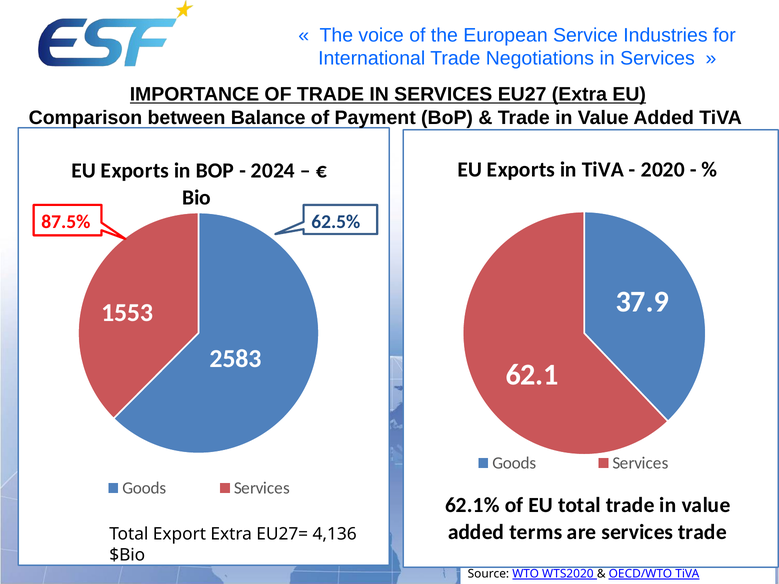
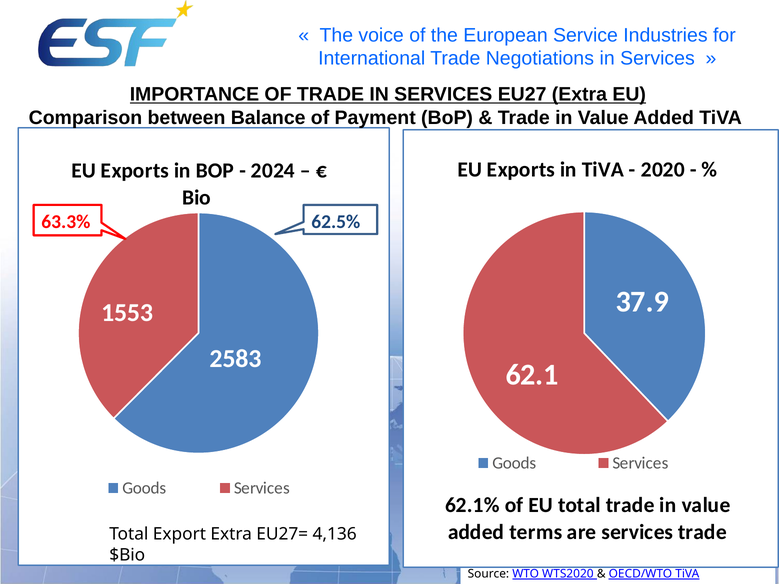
87.5%: 87.5% -> 63.3%
